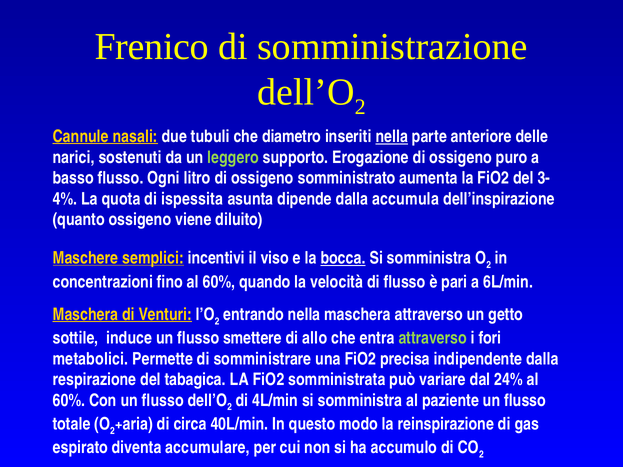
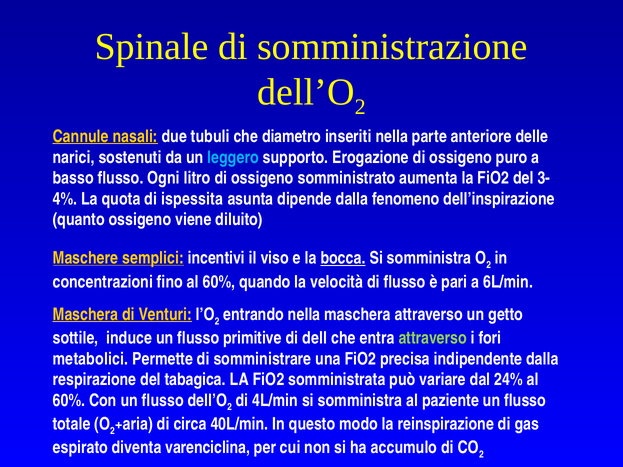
Frenico: Frenico -> Spinale
nella at (392, 137) underline: present -> none
leggero colour: light green -> light blue
accumula: accumula -> fenomeno
smettere: smettere -> primitive
allo: allo -> dell
accumulare: accumulare -> varenciclina
